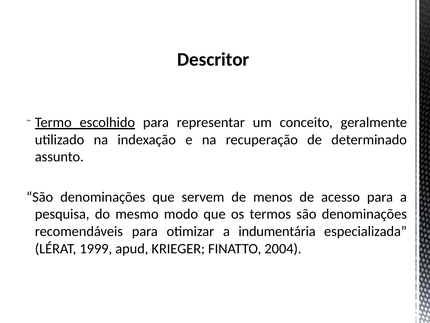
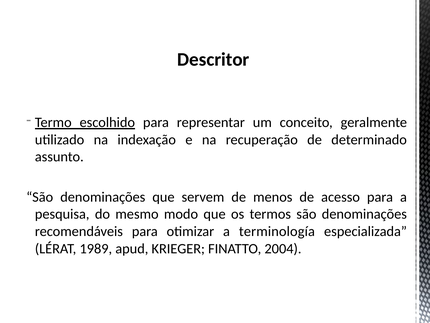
indumentária: indumentária -> terminología
1999: 1999 -> 1989
